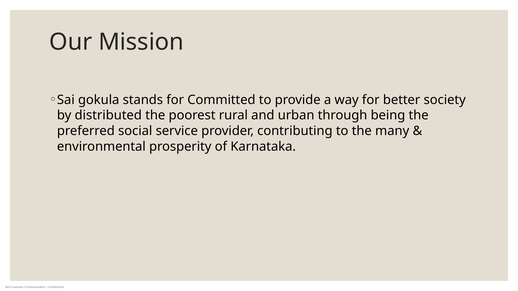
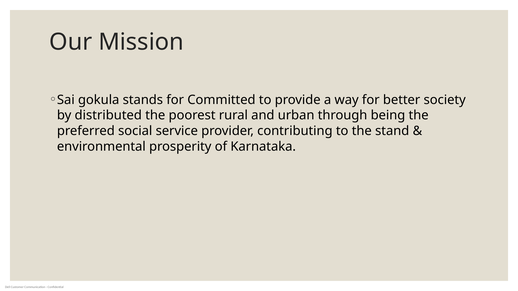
many: many -> stand
